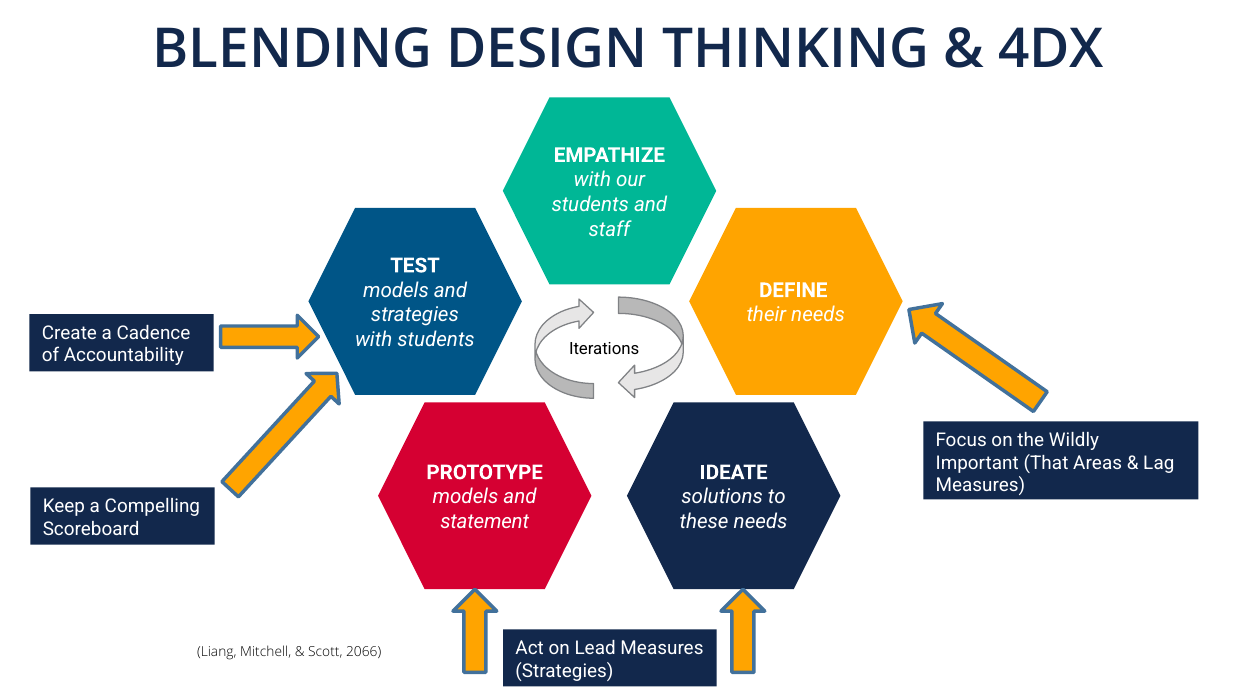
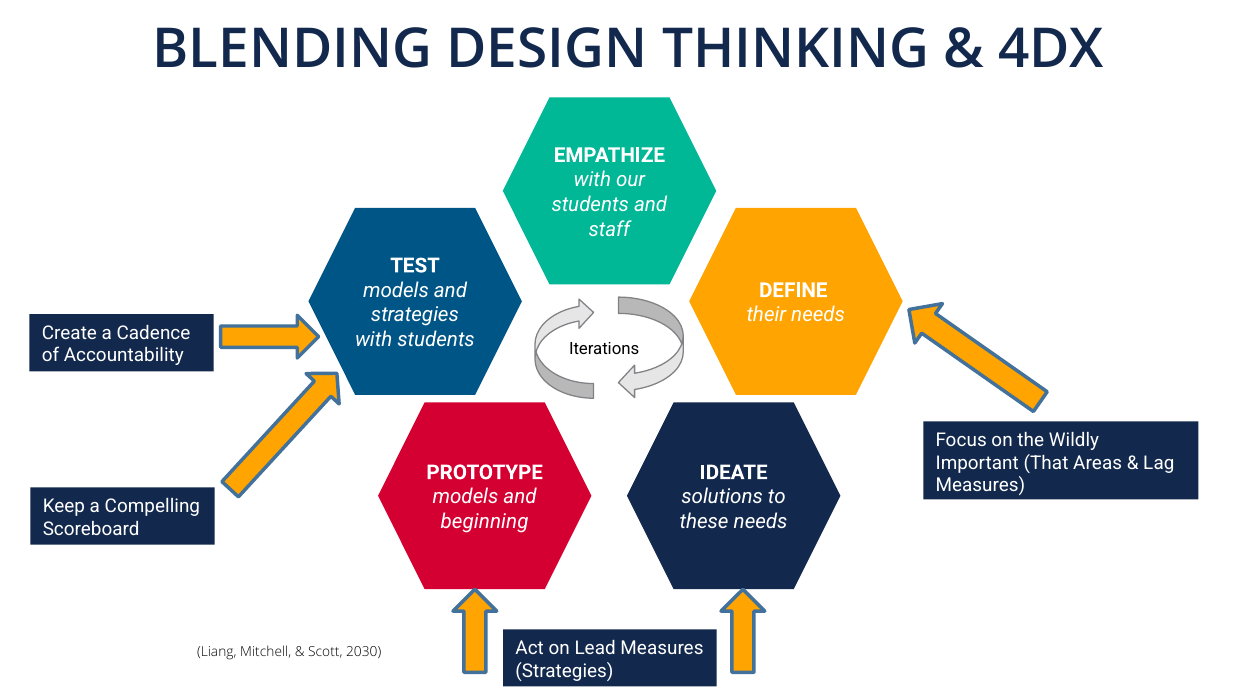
statement: statement -> beginning
2066: 2066 -> 2030
